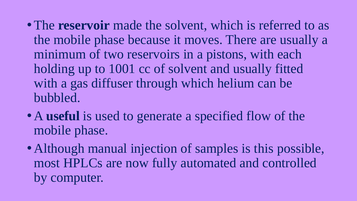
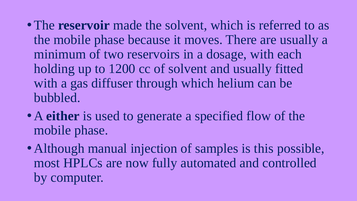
pistons: pistons -> dosage
1001: 1001 -> 1200
useful: useful -> either
